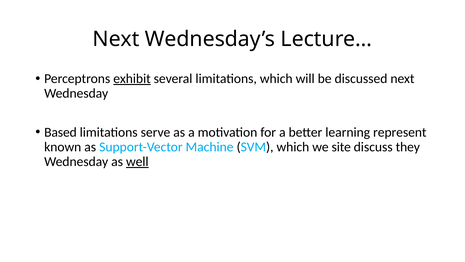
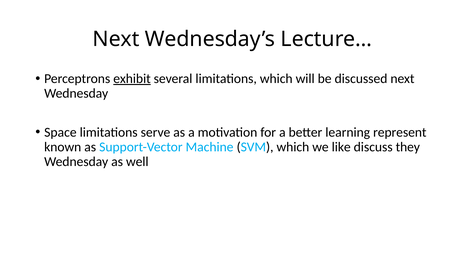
Based: Based -> Space
site: site -> like
well underline: present -> none
